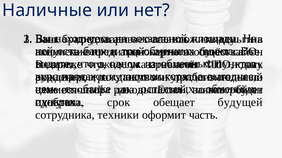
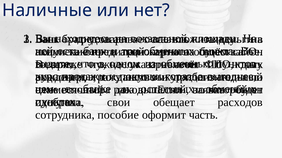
срок at (119, 103): срок -> свои
будущей: будущей -> расходов
техники: техники -> пособие
